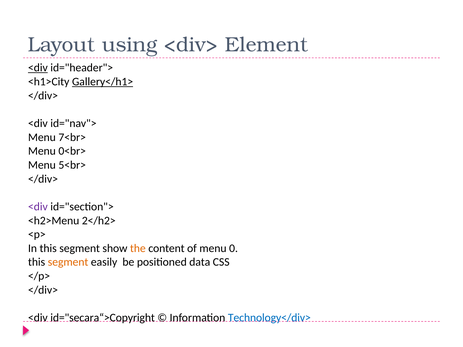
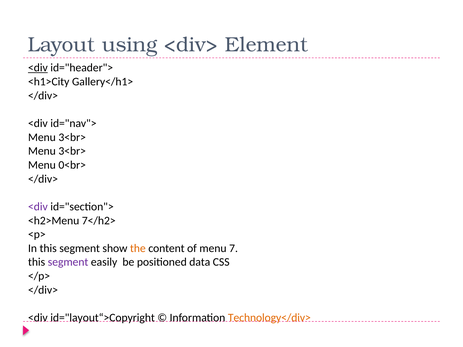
Gallery</h1> underline: present -> none
7<br> at (72, 137): 7<br> -> 3<br>
0<br> at (72, 151): 0<br> -> 3<br>
5<br>: 5<br> -> 0<br>
2</h2>: 2</h2> -> 7</h2>
0: 0 -> 7
segment at (68, 262) colour: orange -> purple
id="secara“>Copyright: id="secara“>Copyright -> id="layout“>Copyright
Technology</div> colour: blue -> orange
